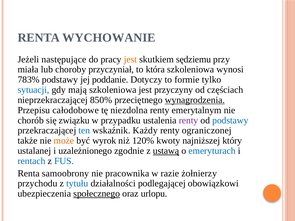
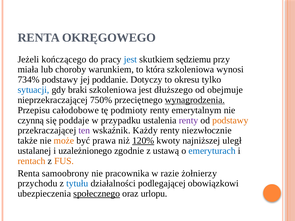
WYCHOWANIE: WYCHOWANIE -> OKRĘGOWEGO
następujące: następujące -> kończącego
jest at (130, 59) colour: orange -> blue
przyczyniał: przyczyniał -> warunkiem
783%: 783% -> 734%
formie: formie -> okresu
mają: mają -> braki
przyczyny: przyczyny -> dłuższego
częściach: częściach -> obejmuje
850%: 850% -> 750%
niezdolna: niezdolna -> podmioty
chorób: chorób -> czynną
związku: związku -> poddaje
podstawy at (230, 120) colour: blue -> orange
ten colour: blue -> purple
ograniczonej: ograniczonej -> niezwłocznie
wyrok: wyrok -> prawa
120% underline: none -> present
który: który -> uległ
ustawą underline: present -> none
rentach colour: blue -> orange
FUS colour: blue -> orange
